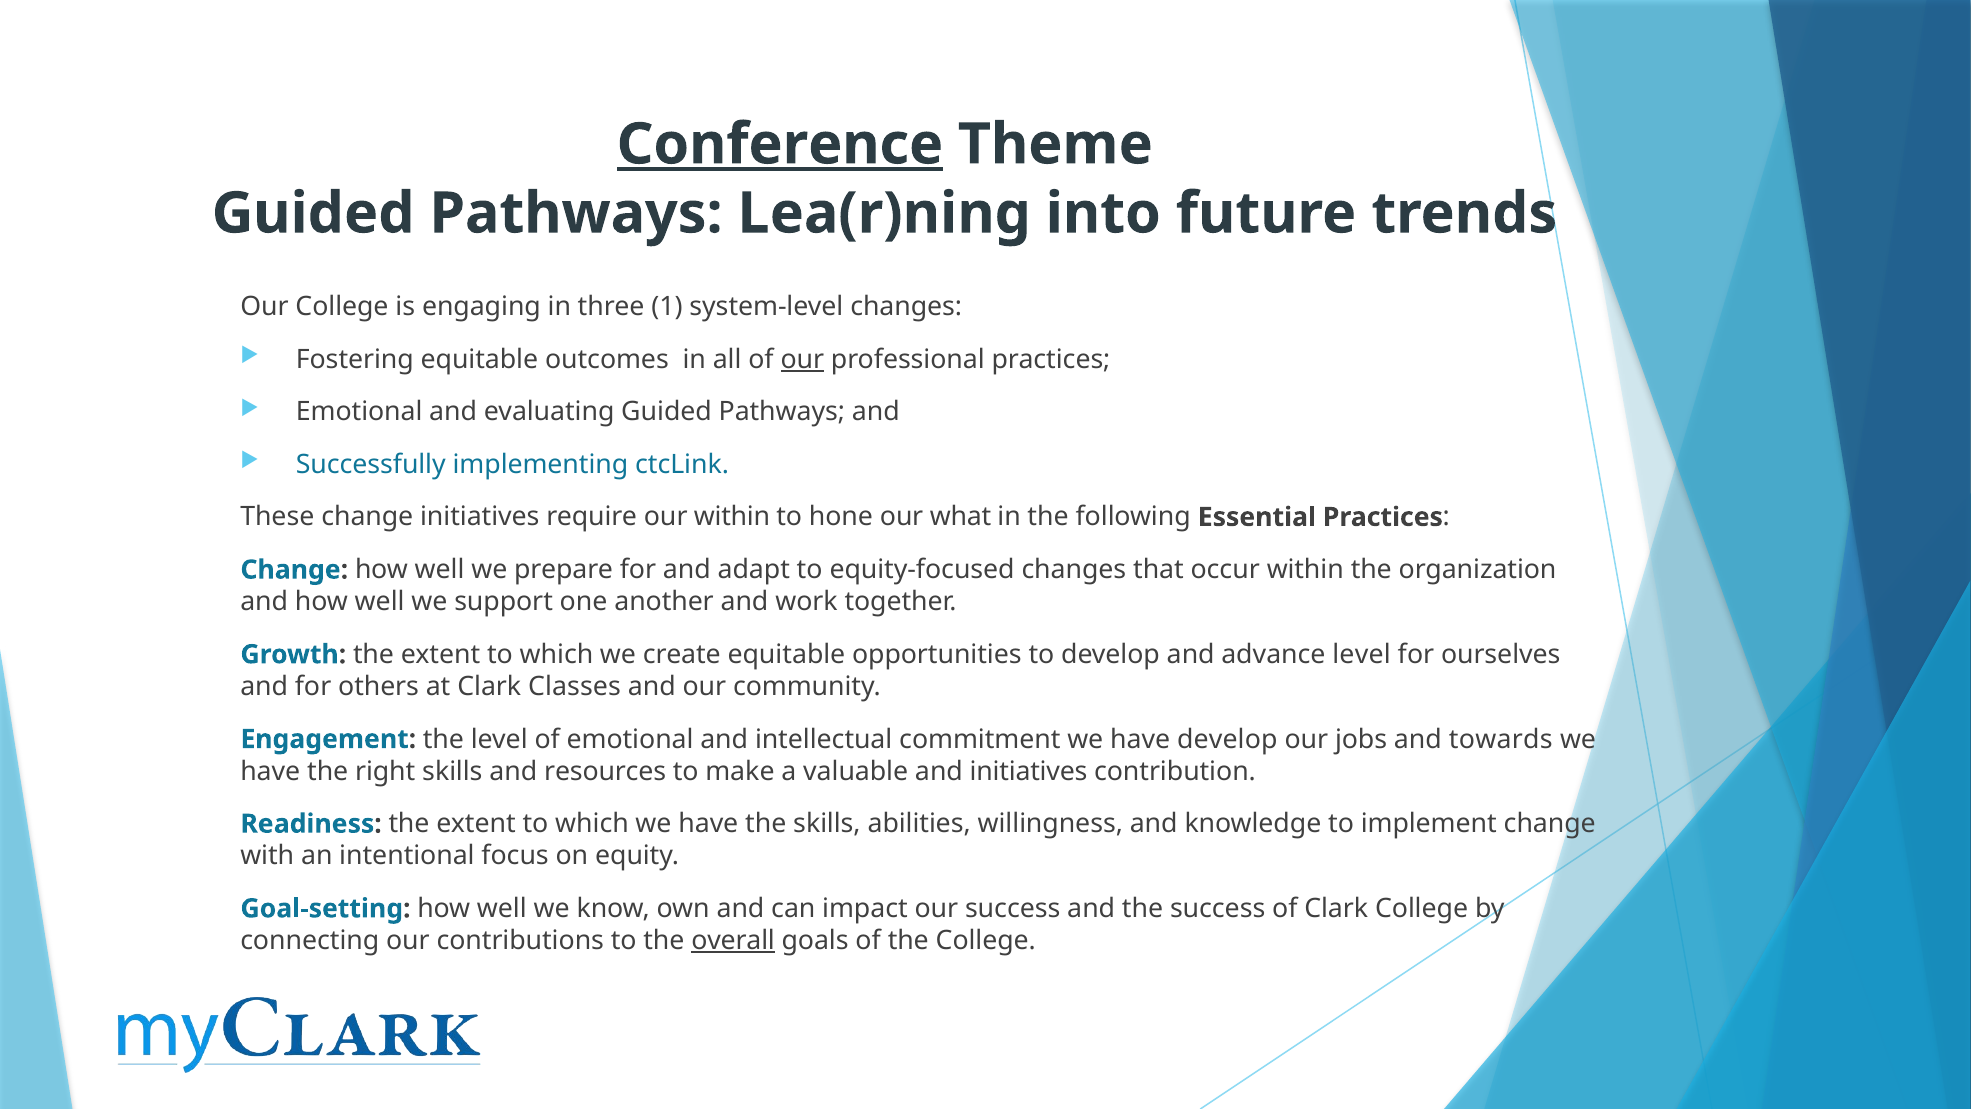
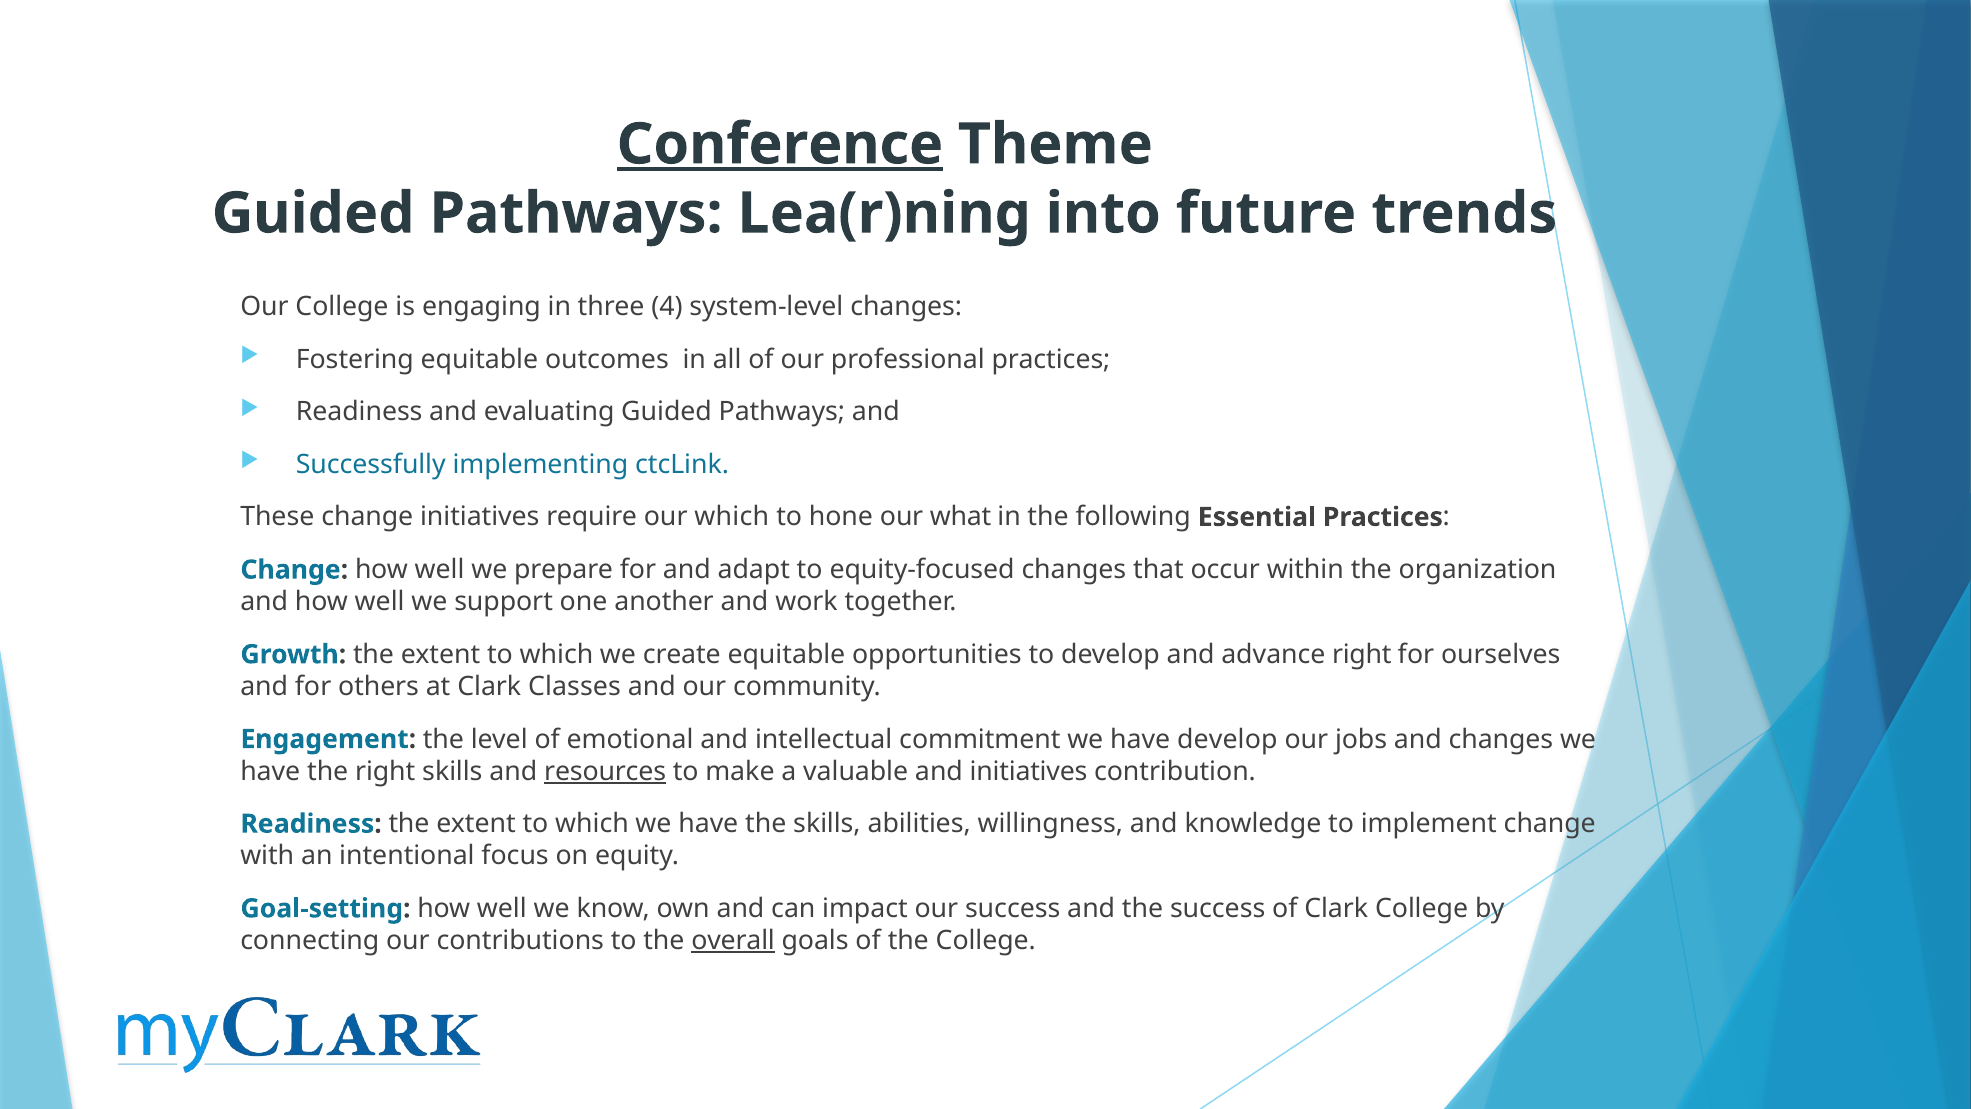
1: 1 -> 4
our at (802, 359) underline: present -> none
Emotional at (359, 412): Emotional -> Readiness
our within: within -> which
advance level: level -> right
and towards: towards -> changes
resources underline: none -> present
